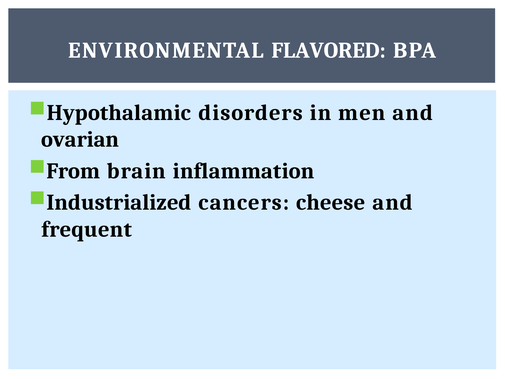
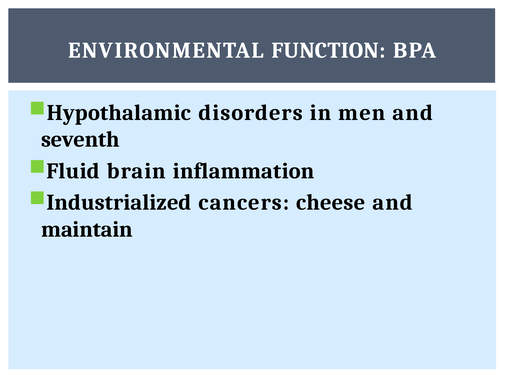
FLAVORED: FLAVORED -> FUNCTION
ovarian: ovarian -> seventh
From: From -> Fluid
frequent: frequent -> maintain
